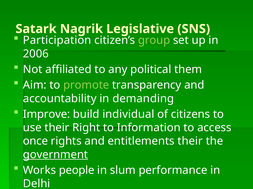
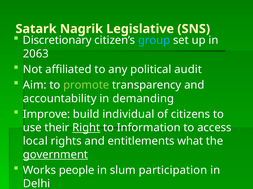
Participation: Participation -> Discretionary
group colour: light green -> light blue
2006: 2006 -> 2063
them: them -> audit
Right underline: none -> present
once: once -> local
entitlements their: their -> what
performance: performance -> participation
